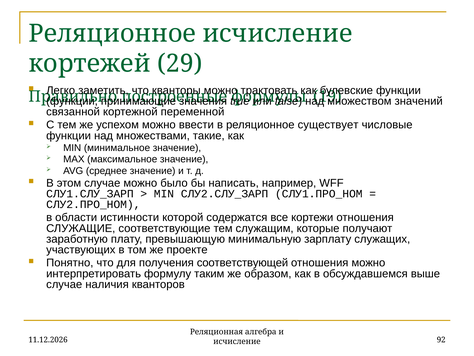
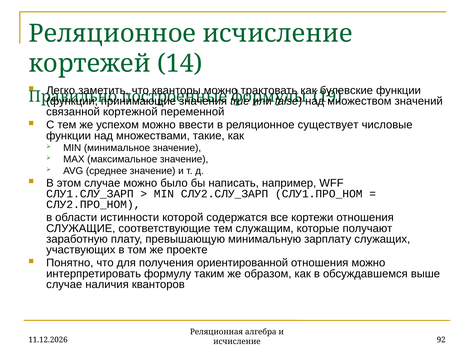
29: 29 -> 14
соответствующей: соответствующей -> ориентированной
